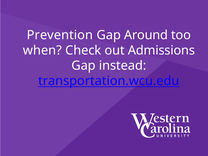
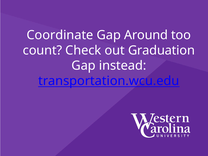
Prevention: Prevention -> Coordinate
when: when -> count
Admissions: Admissions -> Graduation
